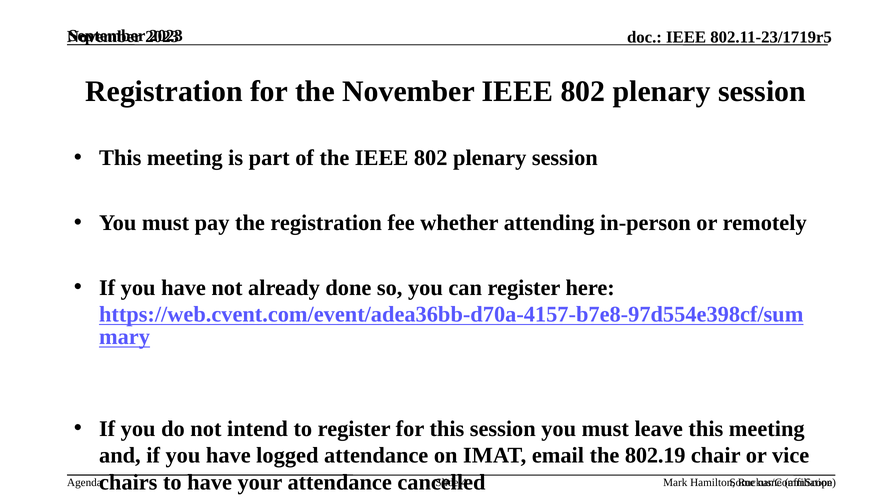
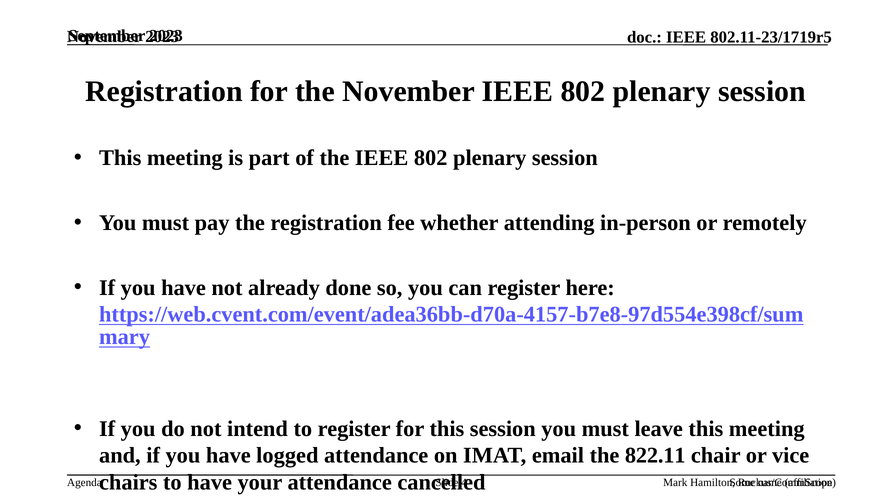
802.19: 802.19 -> 822.11
